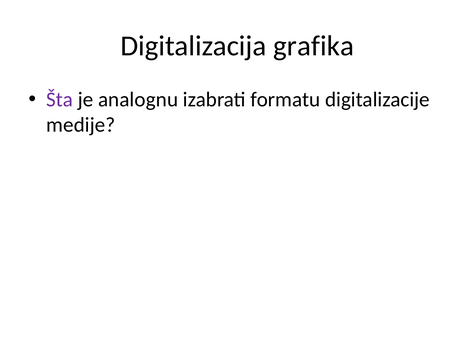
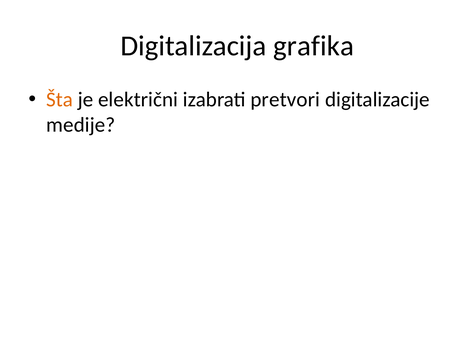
Šta colour: purple -> orange
analognu: analognu -> električni
formatu: formatu -> pretvori
